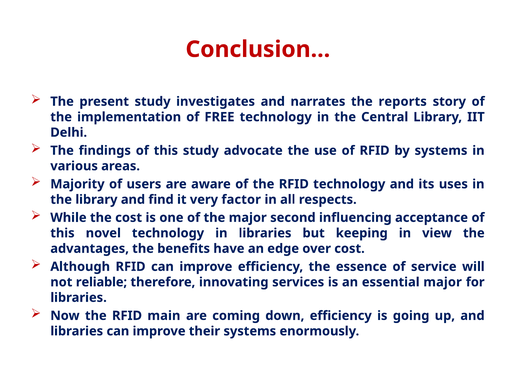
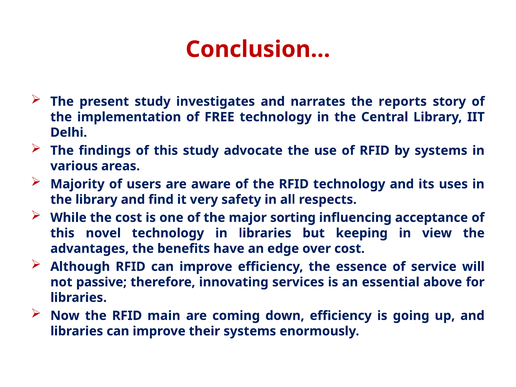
factor: factor -> safety
second: second -> sorting
reliable: reliable -> passive
essential major: major -> above
